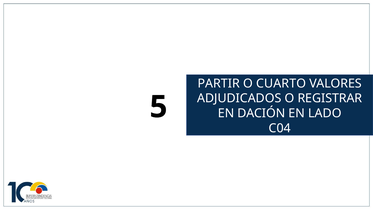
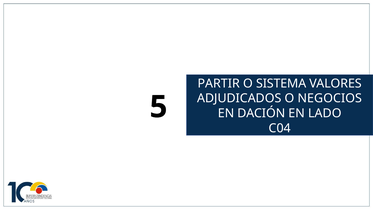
CUARTO: CUARTO -> SISTEMA
REGISTRAR: REGISTRAR -> NEGOCIOS
